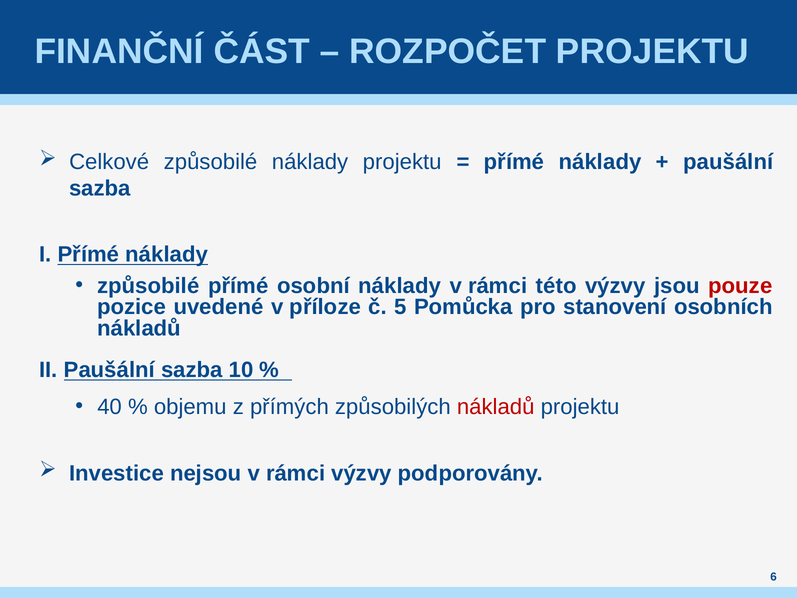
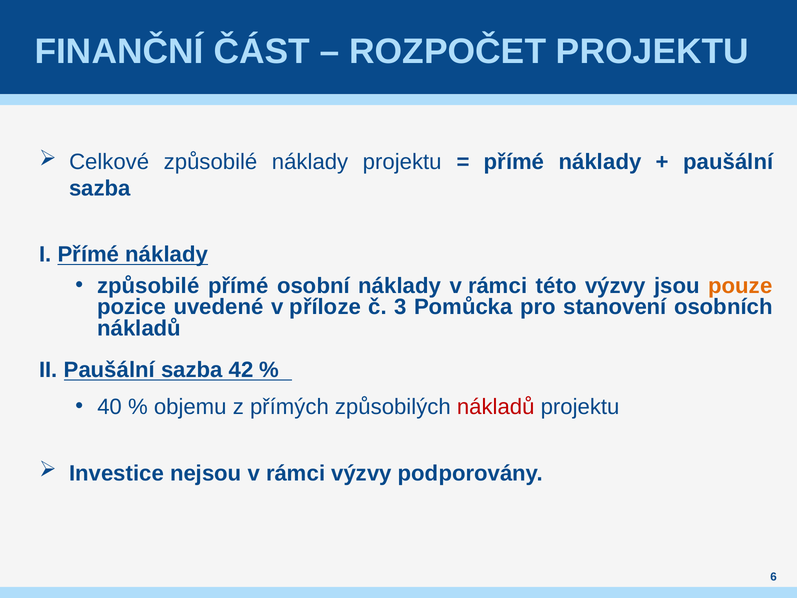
pouze colour: red -> orange
5: 5 -> 3
10: 10 -> 42
